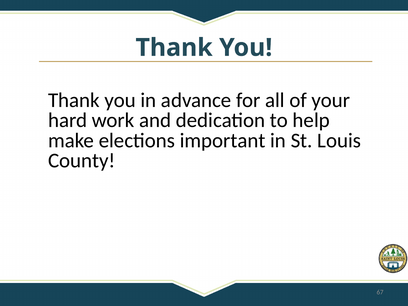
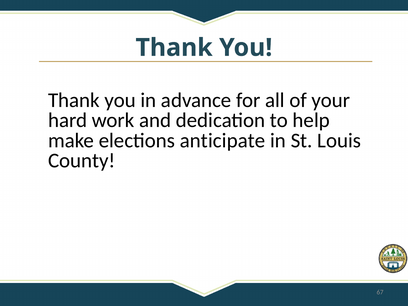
important: important -> anticipate
